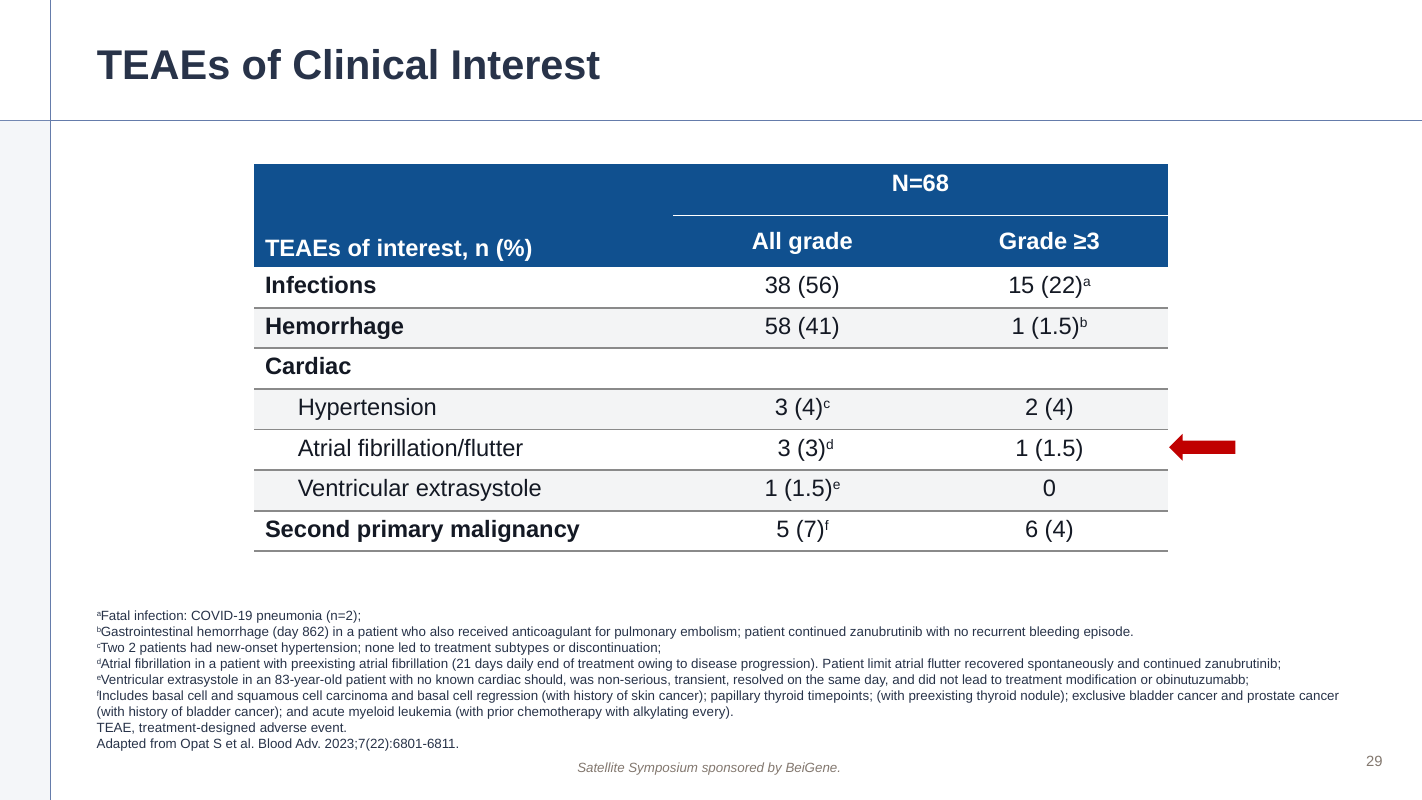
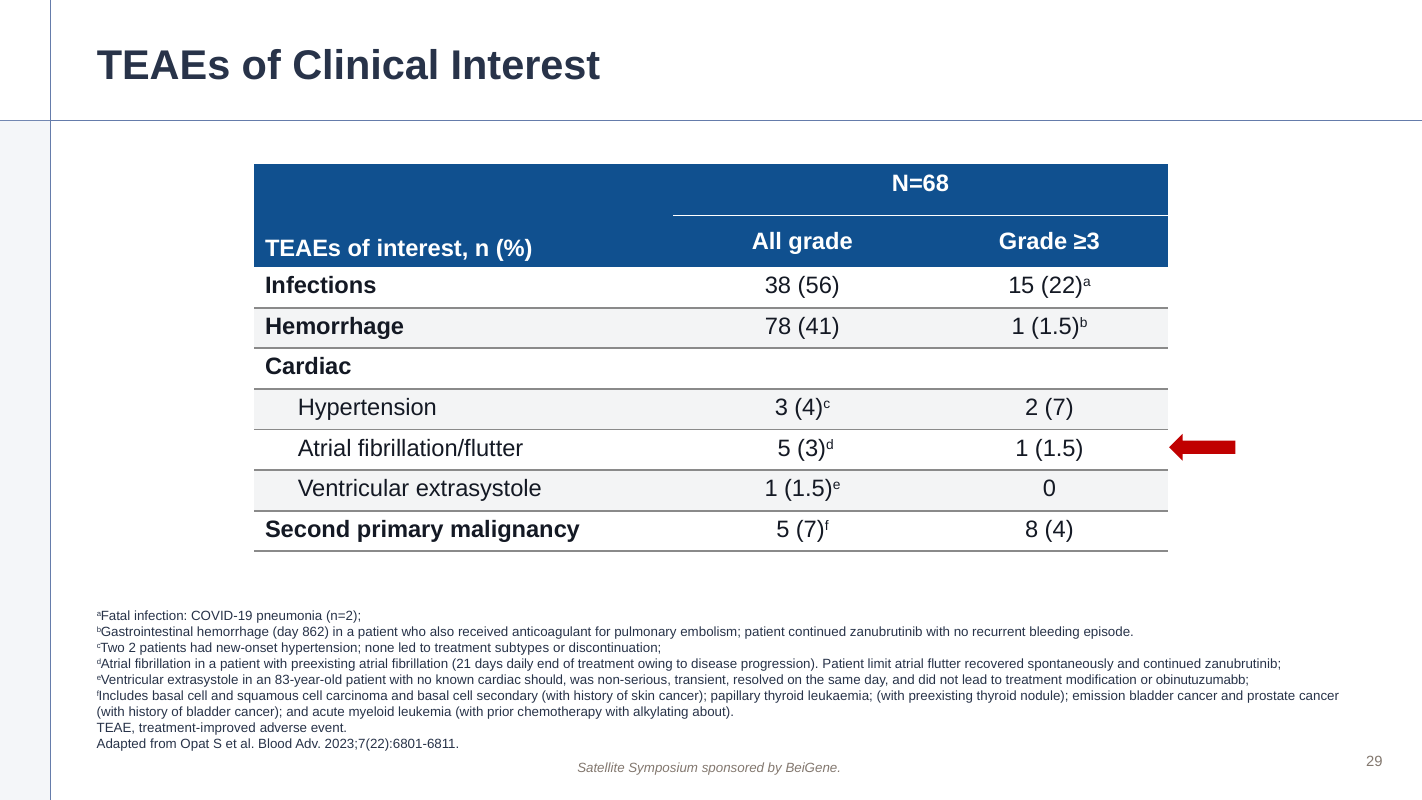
58: 58 -> 78
2 4: 4 -> 7
fibrillation/flutter 3: 3 -> 5
6: 6 -> 8
regression: regression -> secondary
timepoints: timepoints -> leukaemia
exclusive: exclusive -> emission
every: every -> about
treatment-designed: treatment-designed -> treatment-improved
